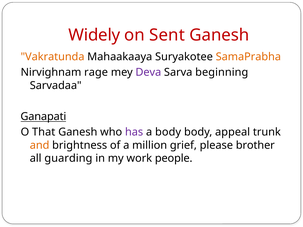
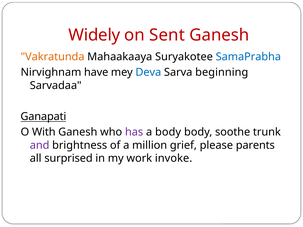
SamaPrabha colour: orange -> blue
rage: rage -> have
Deva colour: purple -> blue
That: That -> With
appeal: appeal -> soothe
and colour: orange -> purple
brother: brother -> parents
guarding: guarding -> surprised
people: people -> invoke
